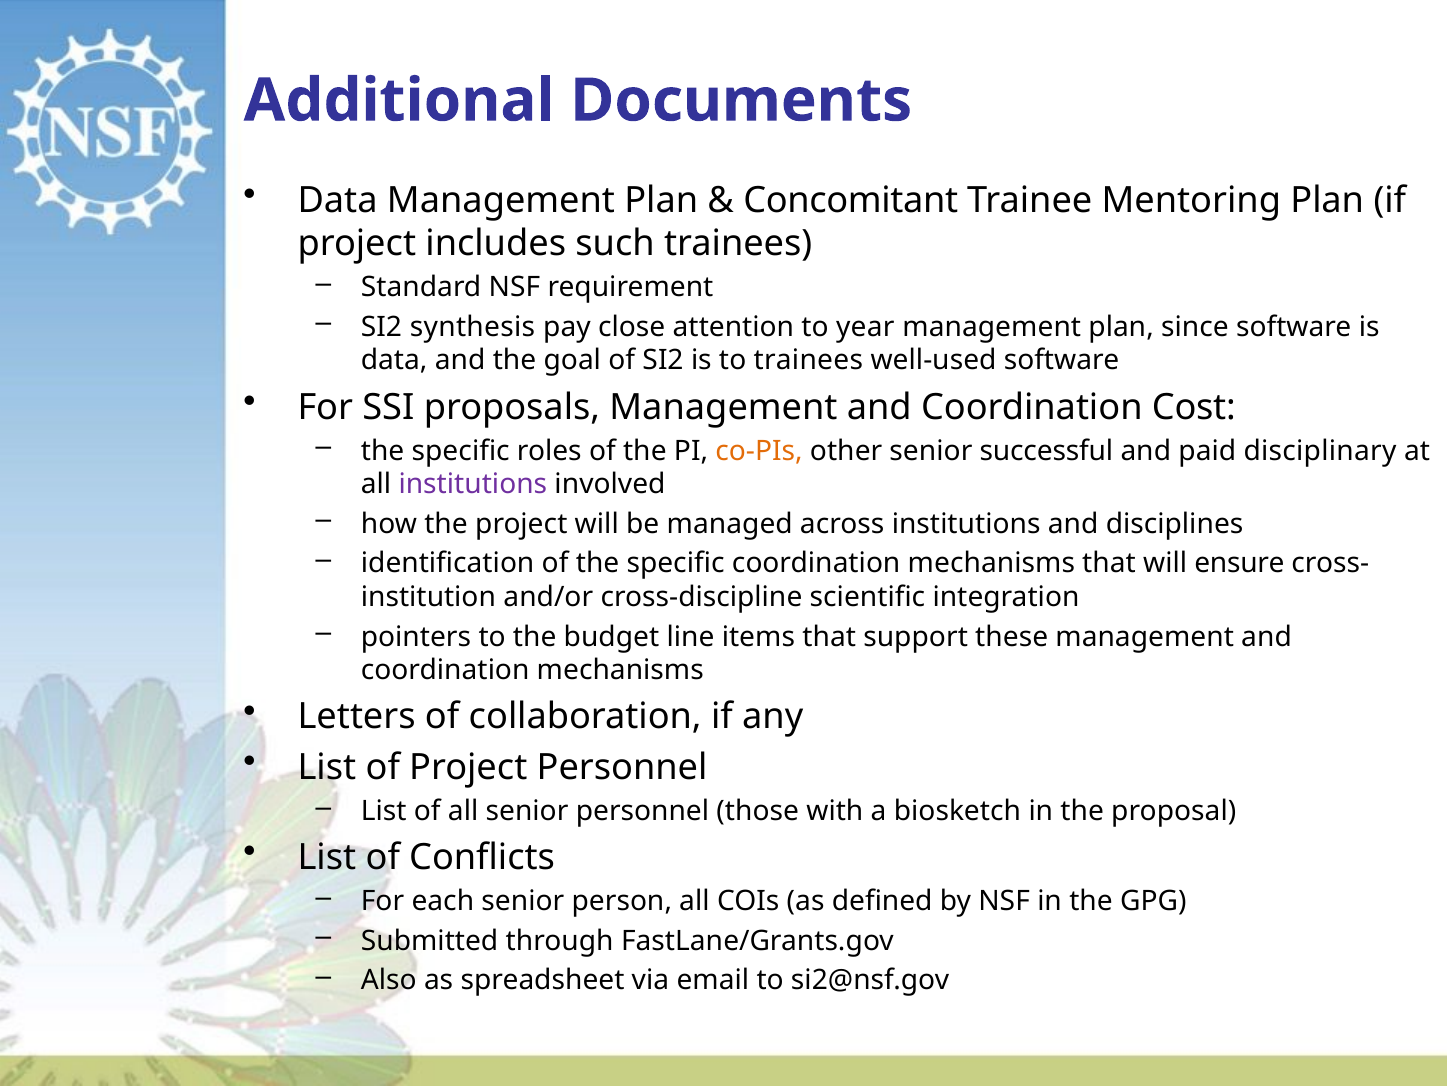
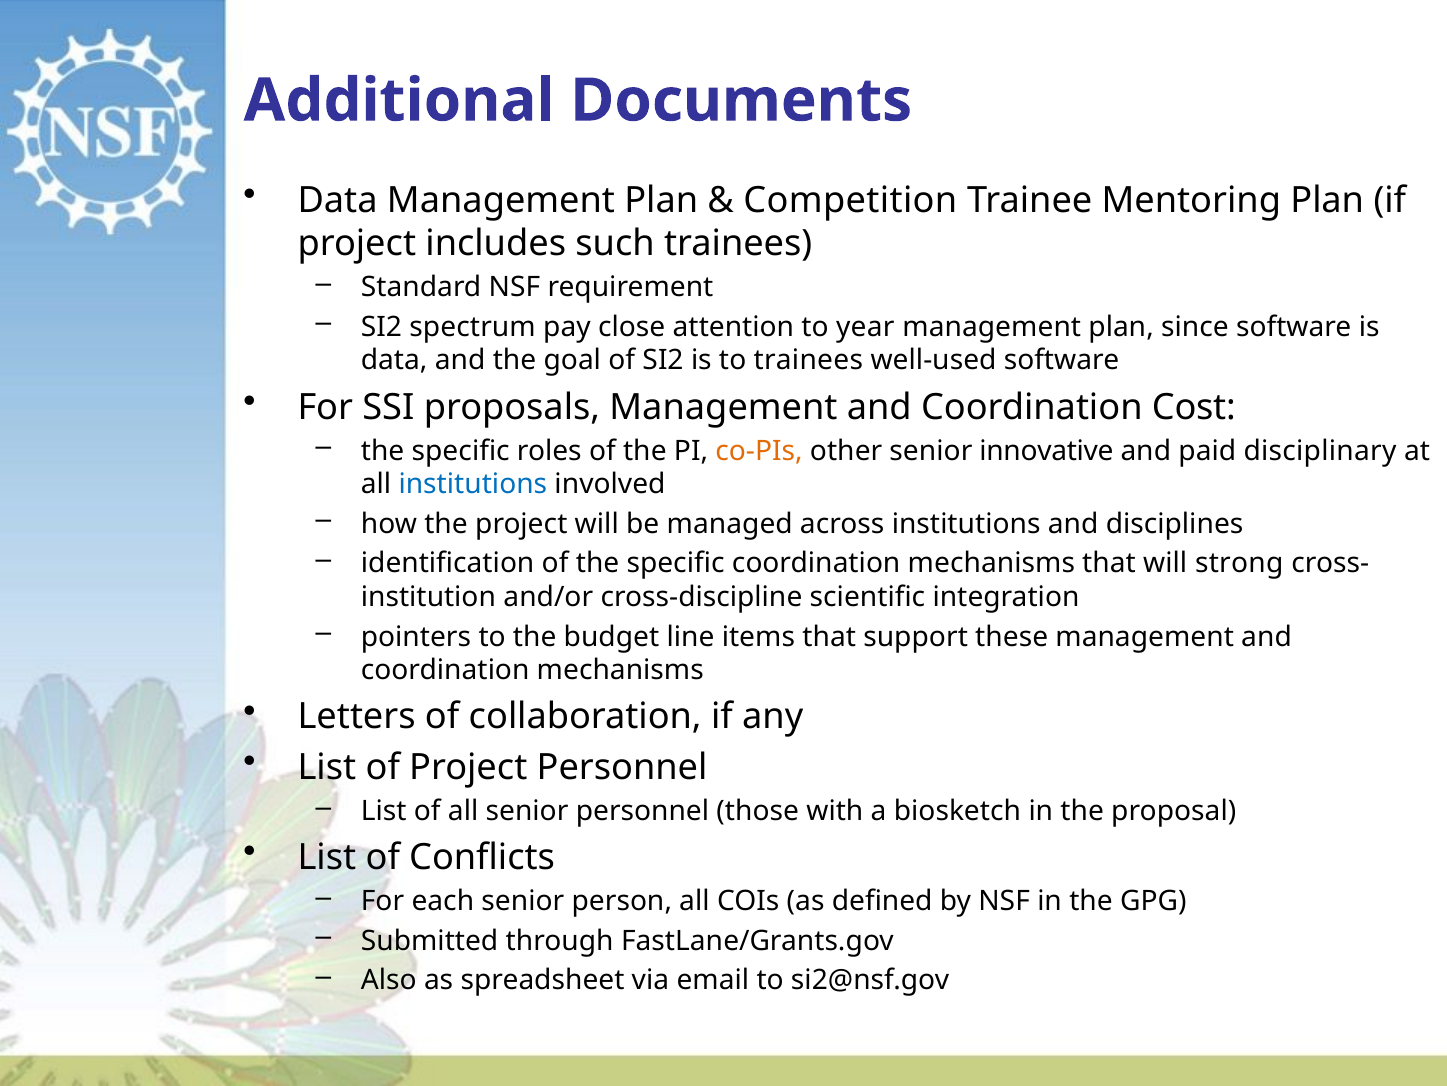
Concomitant: Concomitant -> Competition
synthesis: synthesis -> spectrum
successful: successful -> innovative
institutions at (473, 484) colour: purple -> blue
ensure: ensure -> strong
